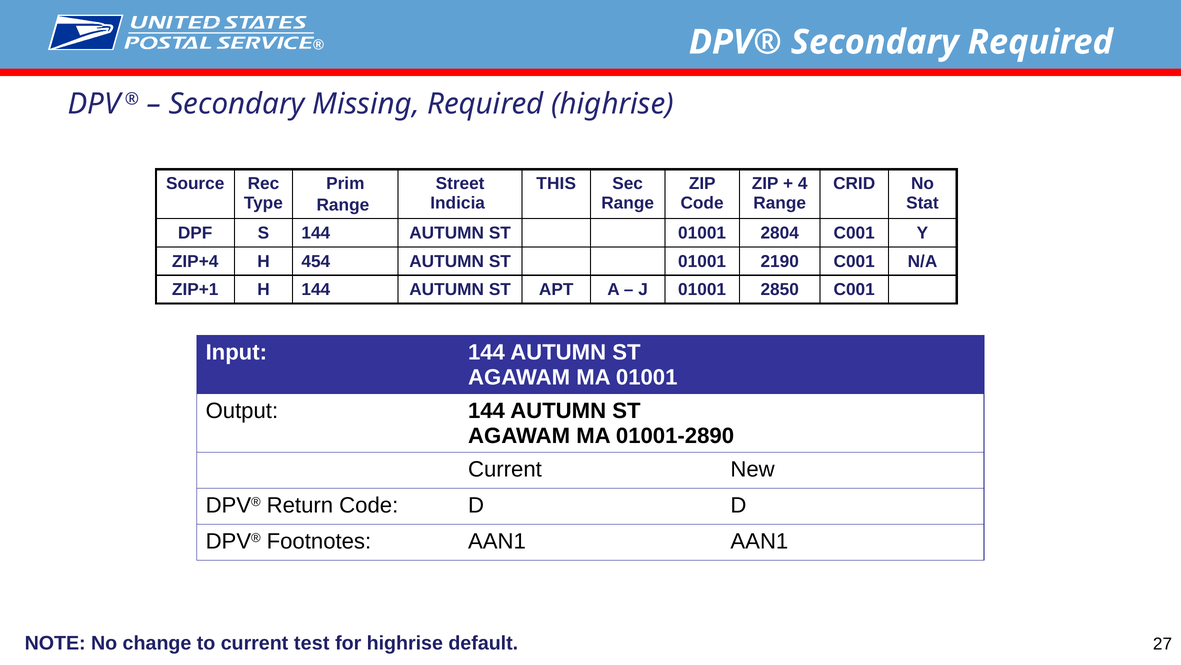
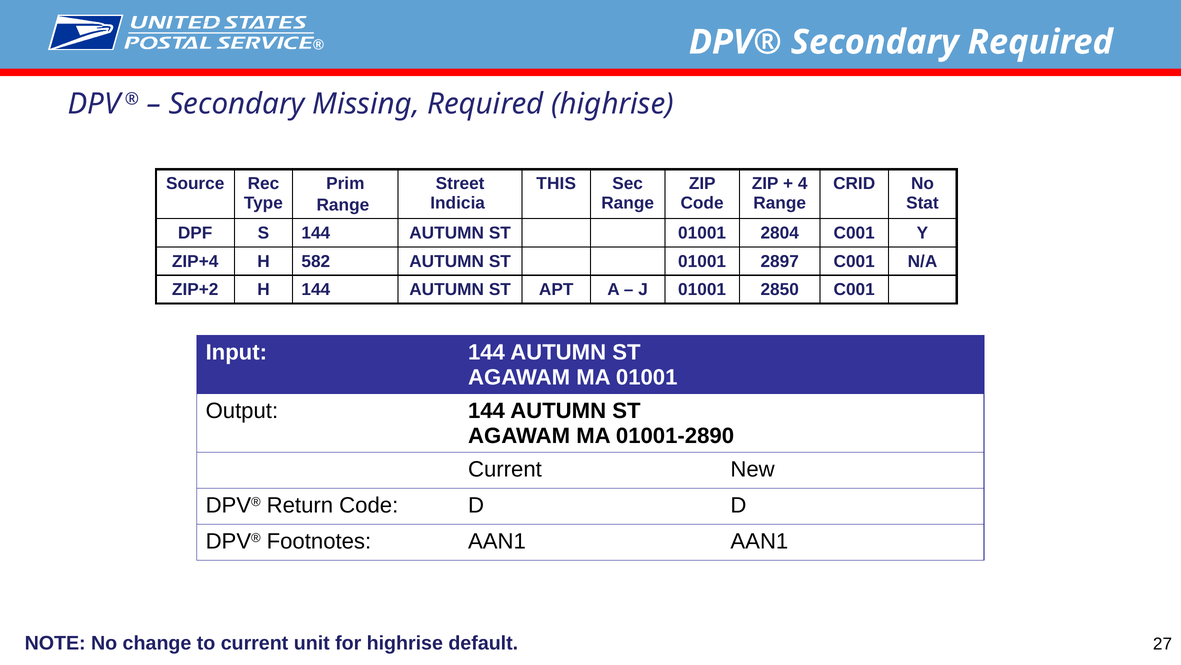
454: 454 -> 582
2190: 2190 -> 2897
ZIP+1: ZIP+1 -> ZIP+2
test: test -> unit
